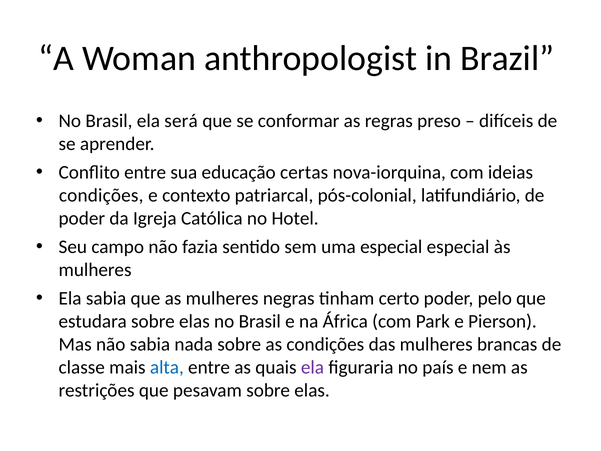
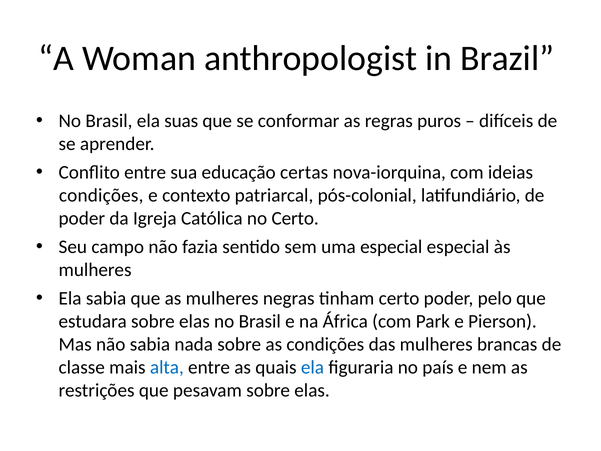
será: será -> suas
preso: preso -> puros
no Hotel: Hotel -> Certo
ela at (312, 367) colour: purple -> blue
